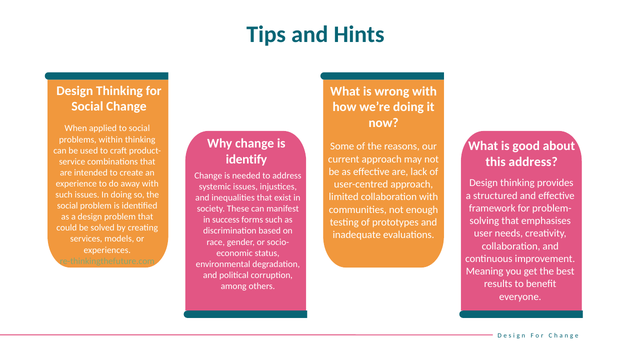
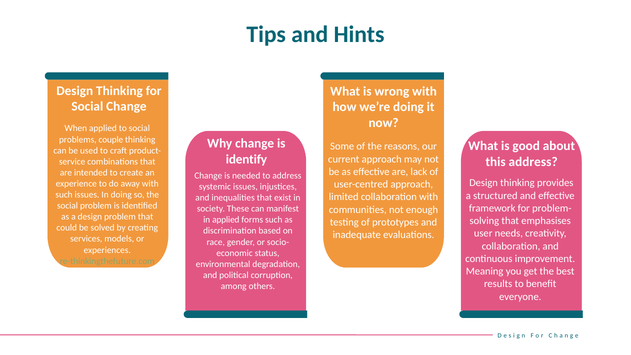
within: within -> couple
in success: success -> applied
